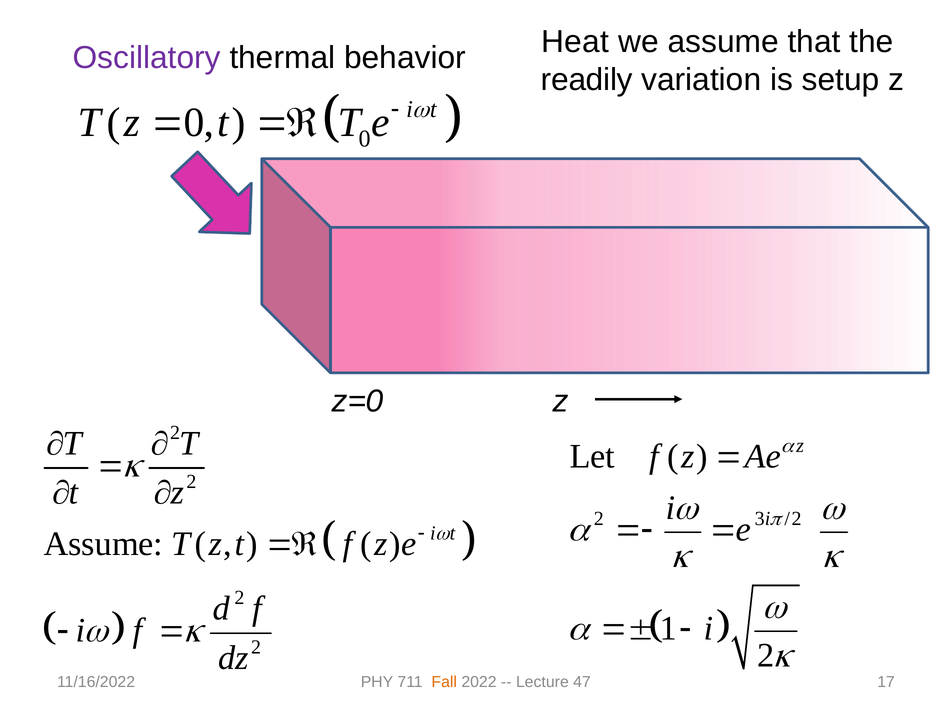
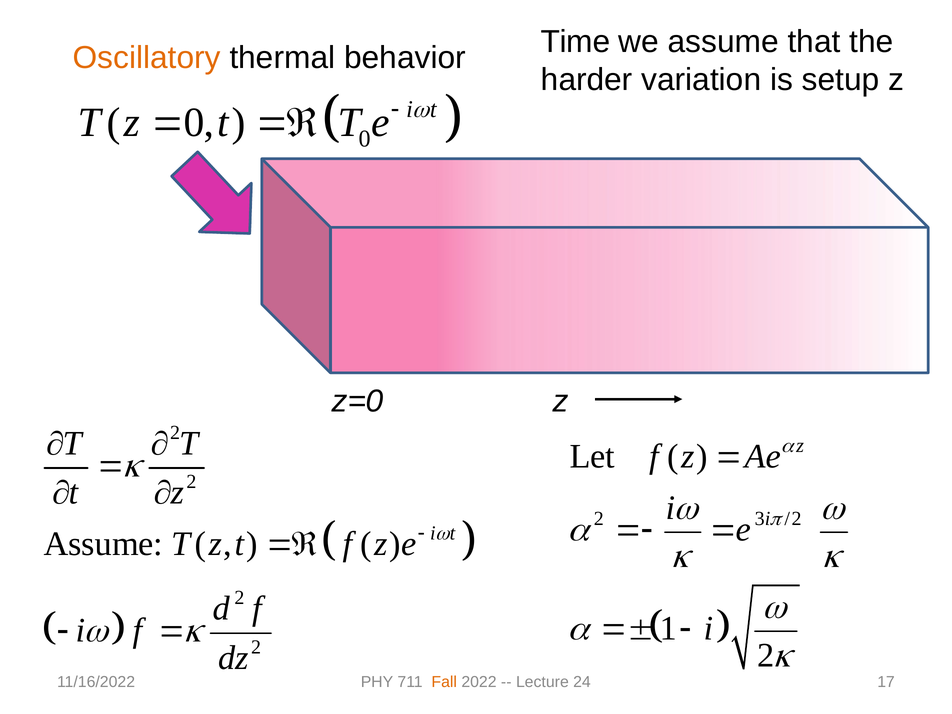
Heat: Heat -> Time
Oscillatory colour: purple -> orange
readily: readily -> harder
47: 47 -> 24
